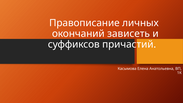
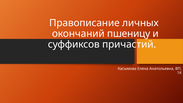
зависеть: зависеть -> пшеницу
